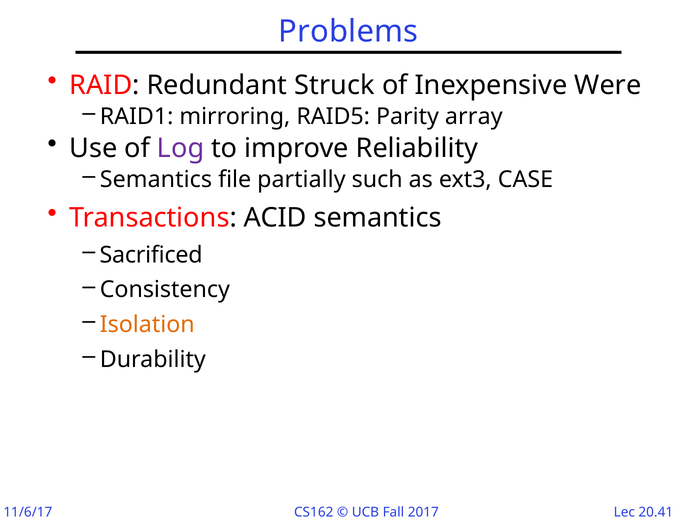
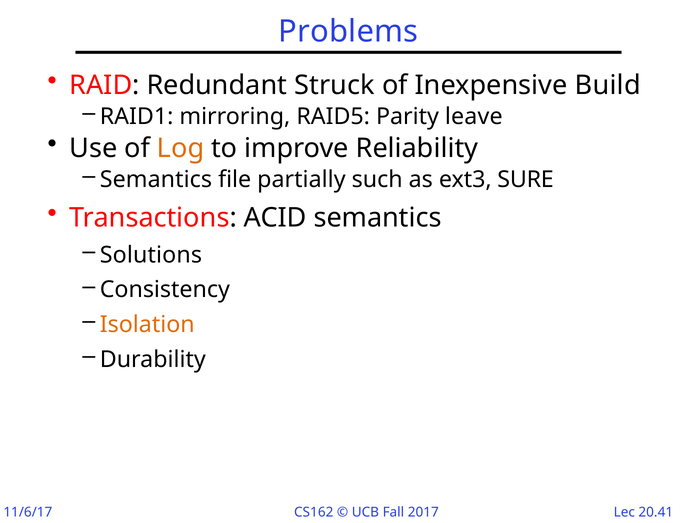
Were: Were -> Build
array: array -> leave
Log colour: purple -> orange
CASE: CASE -> SURE
Sacrificed: Sacrificed -> Solutions
